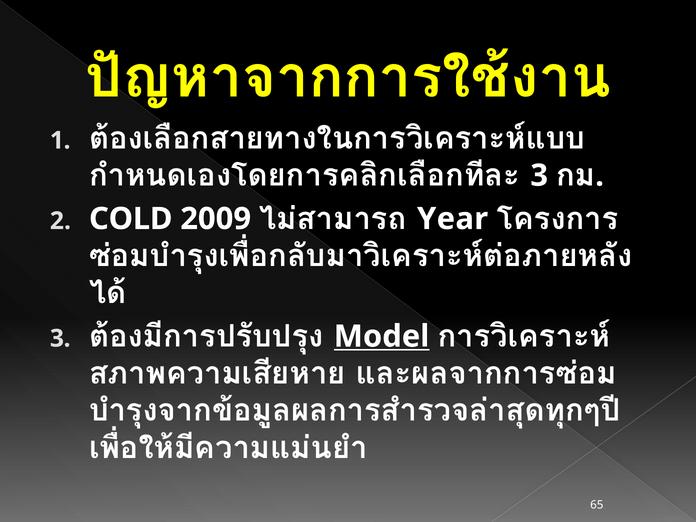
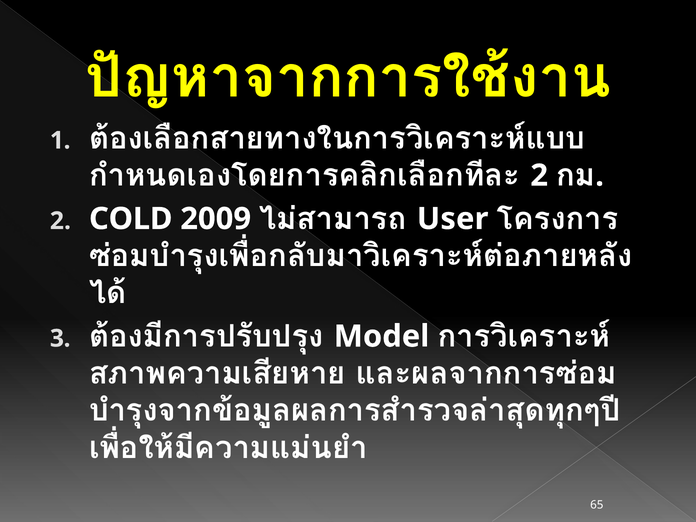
3 at (539, 176): 3 -> 2
Year: Year -> User
Model underline: present -> none
